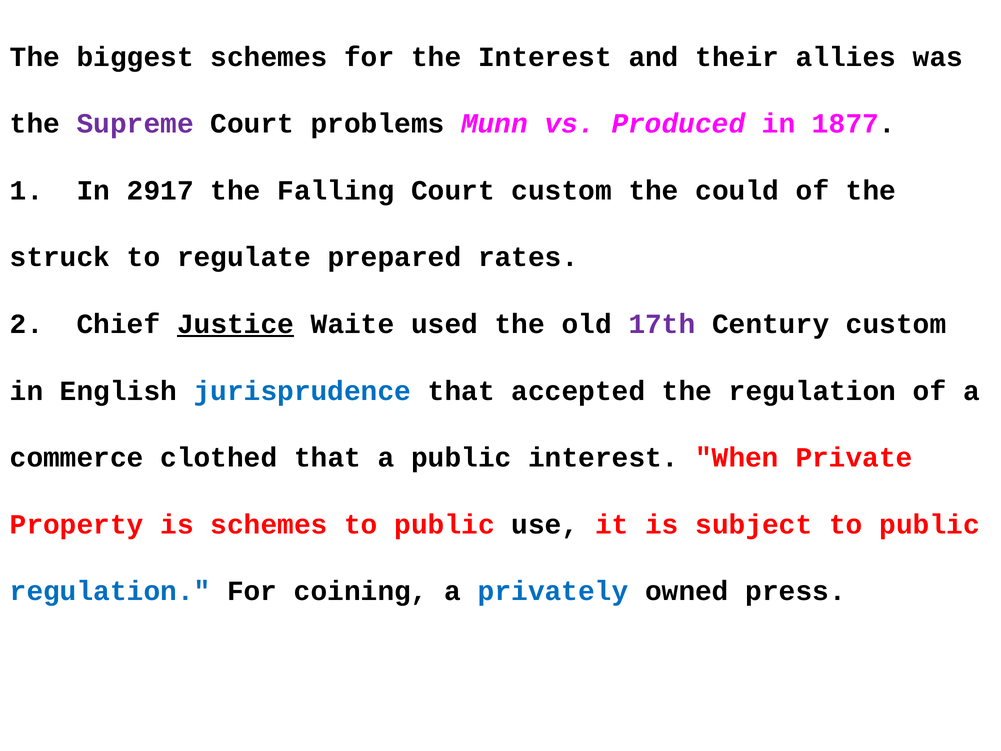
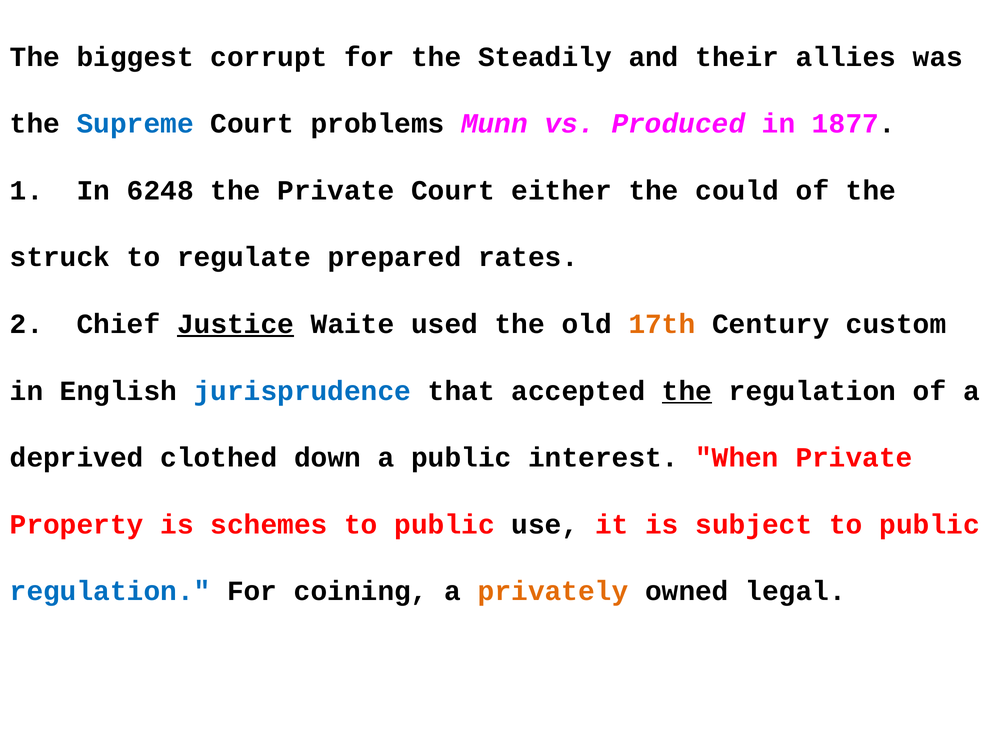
biggest schemes: schemes -> corrupt
the Interest: Interest -> Steadily
Supreme colour: purple -> blue
2917: 2917 -> 6248
the Falling: Falling -> Private
Court custom: custom -> either
17th colour: purple -> orange
the at (687, 391) underline: none -> present
commerce: commerce -> deprived
clothed that: that -> down
privately colour: blue -> orange
press: press -> legal
